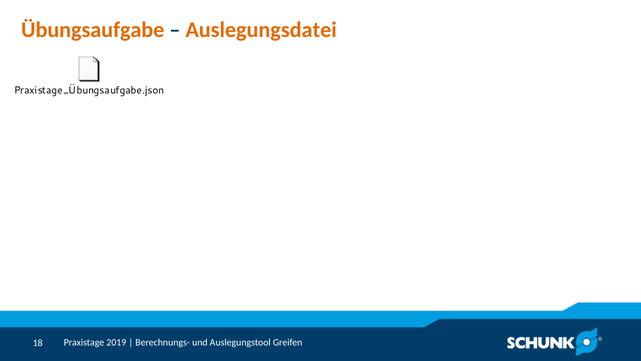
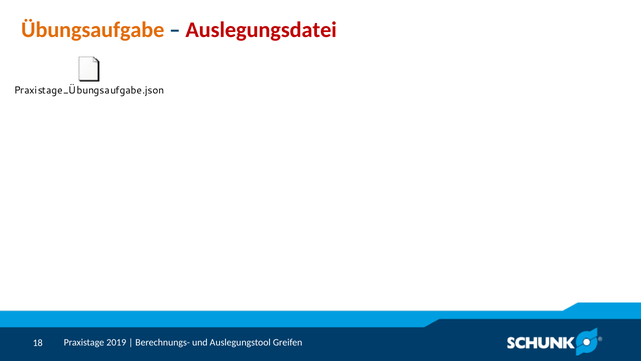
Auslegungsdatei colour: orange -> red
